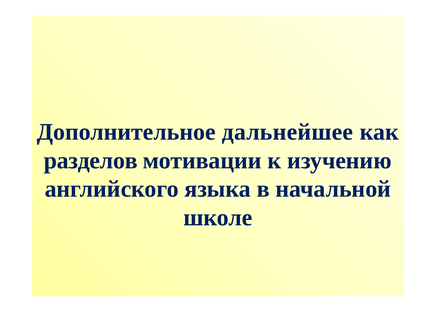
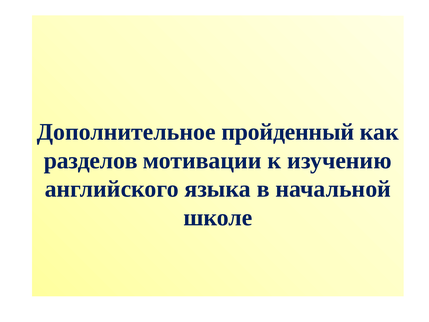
дальнейшее: дальнейшее -> пройденный
